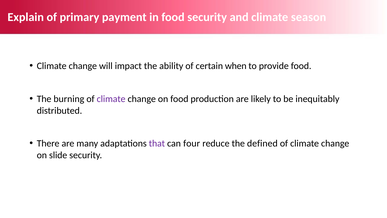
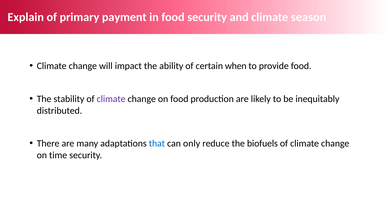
burning: burning -> stability
that colour: purple -> blue
four: four -> only
defined: defined -> biofuels
slide: slide -> time
